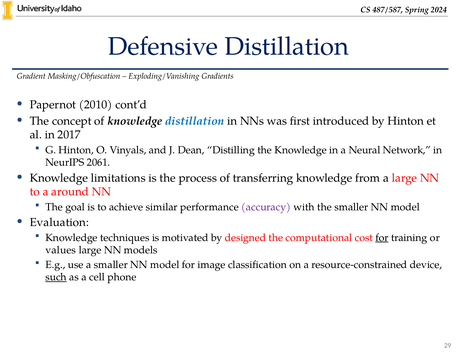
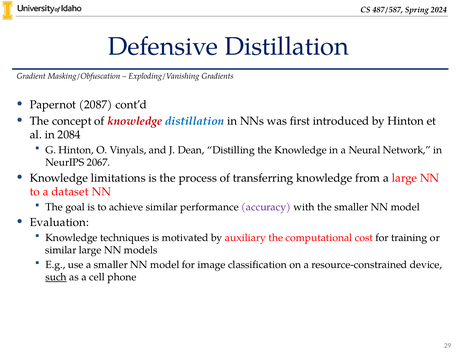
2010: 2010 -> 2087
knowledge at (135, 121) colour: black -> red
2017: 2017 -> 2084
2061: 2061 -> 2067
around: around -> dataset
designed: designed -> auxiliary
for at (382, 238) underline: present -> none
values at (61, 250): values -> similar
